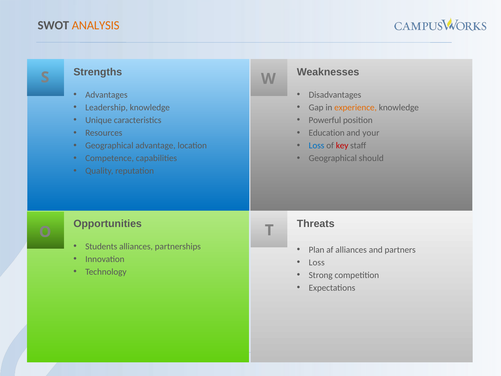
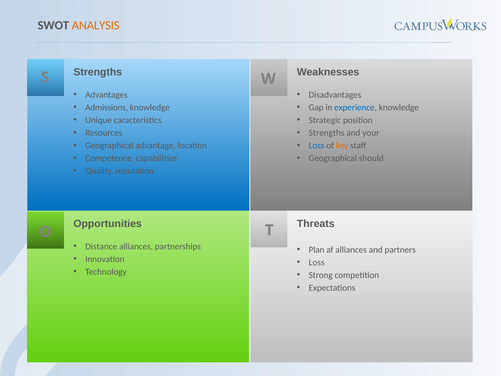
Leadership: Leadership -> Admissions
experience colour: orange -> blue
Powerful: Powerful -> Strategic
Education at (327, 133): Education -> Strengths
key colour: red -> orange
Students: Students -> Distance
